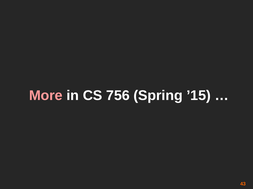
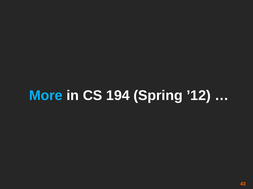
More colour: pink -> light blue
756: 756 -> 194
’15: ’15 -> ’12
